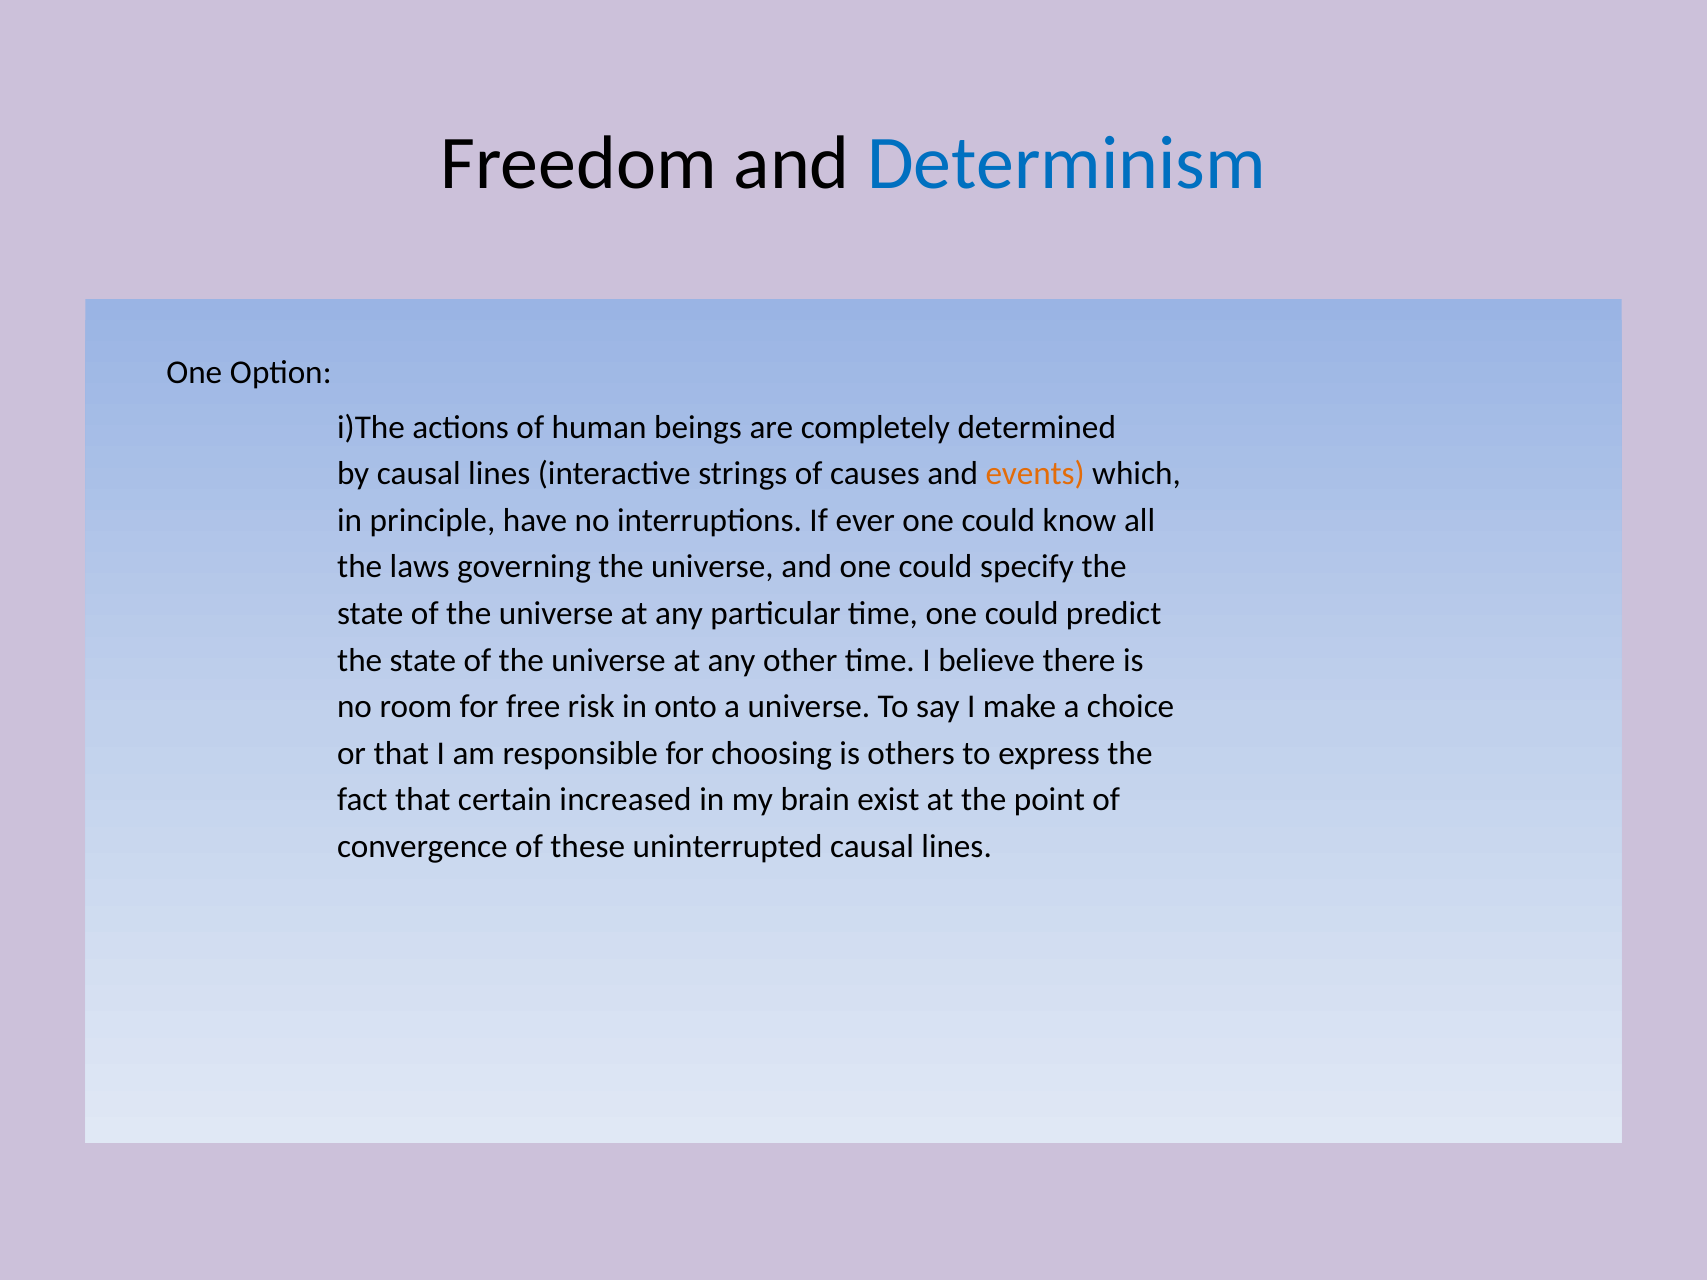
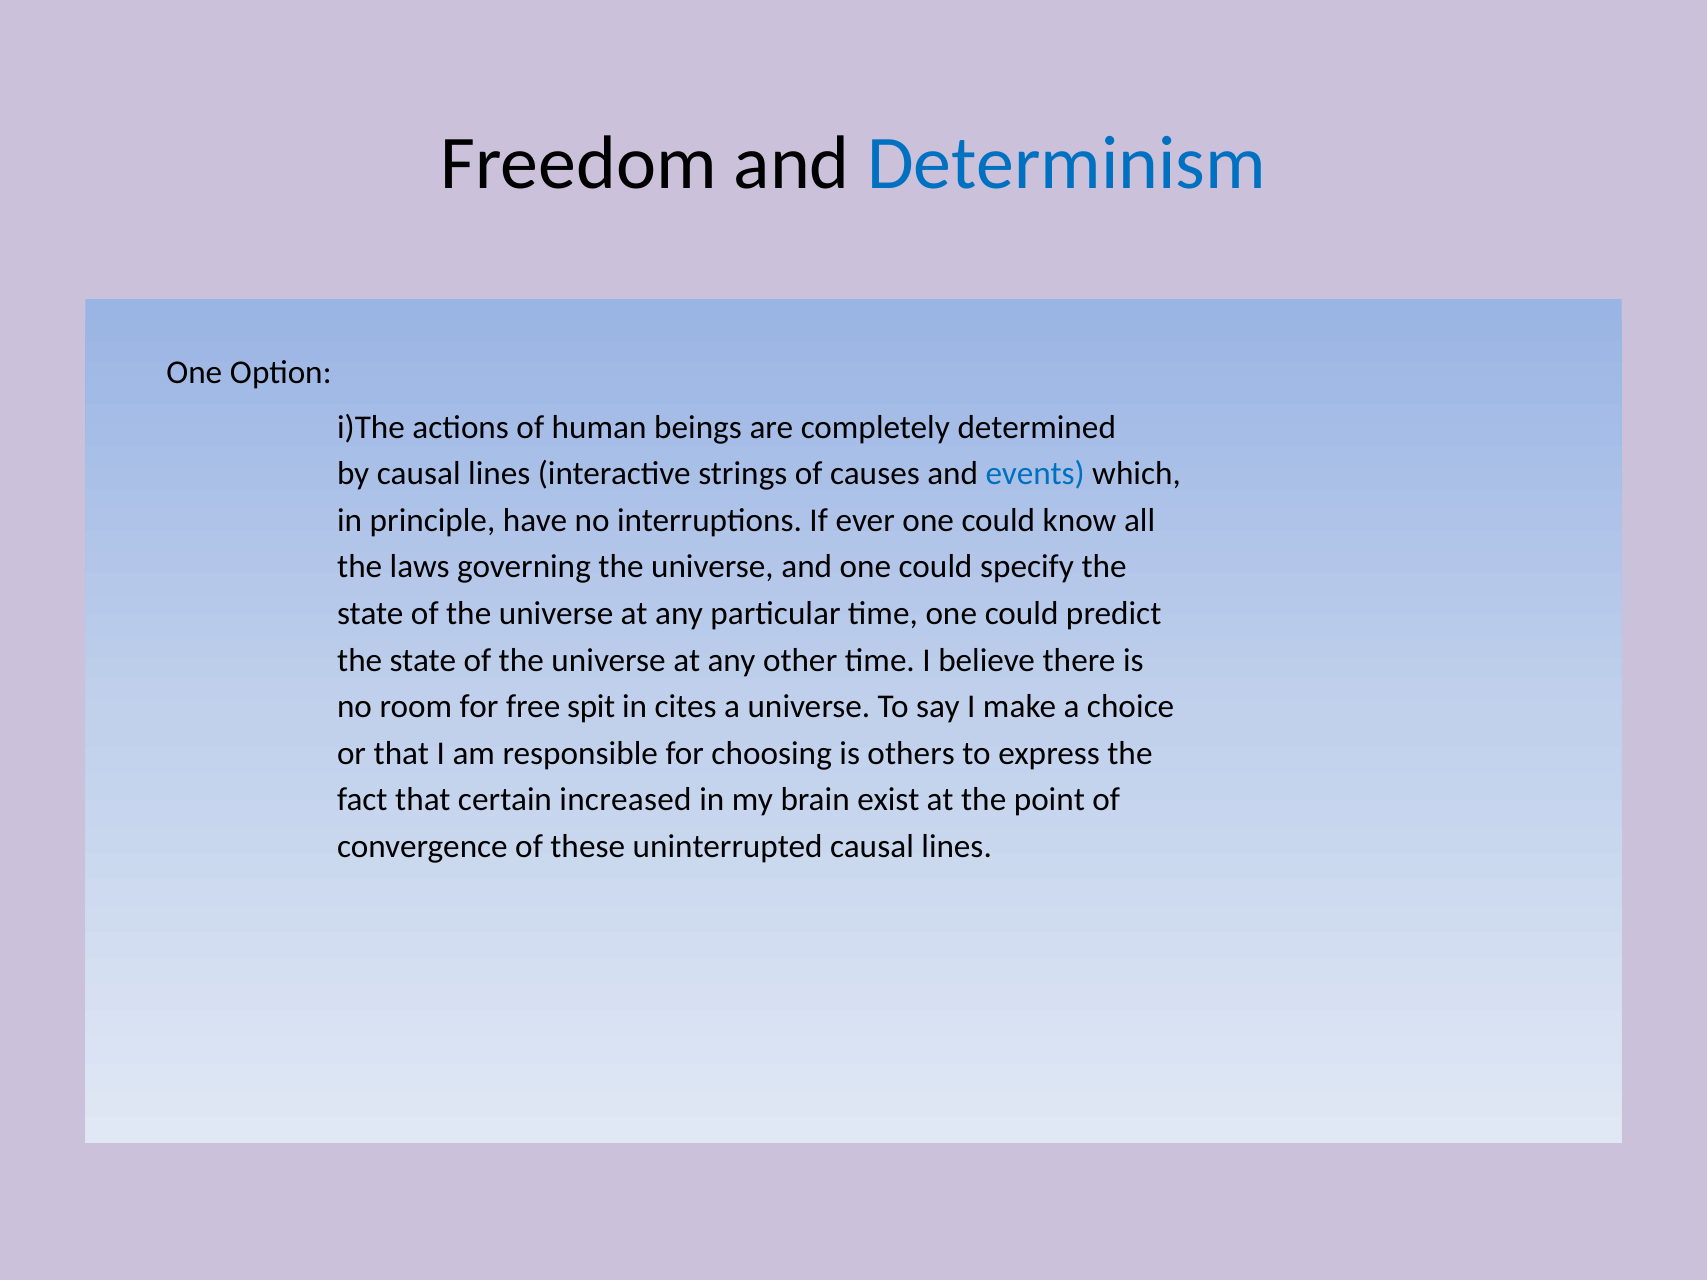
events colour: orange -> blue
risk: risk -> spit
onto: onto -> cites
